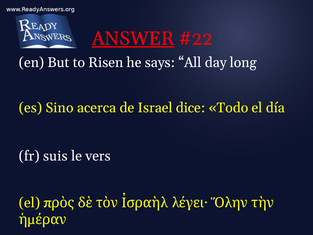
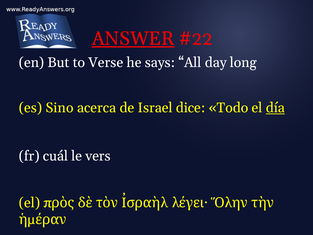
Risen: Risen -> Verse
día underline: none -> present
suis: suis -> cuál
